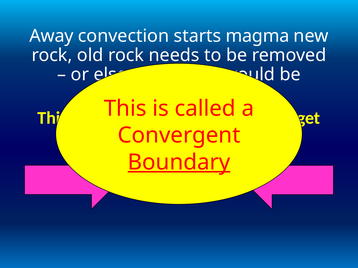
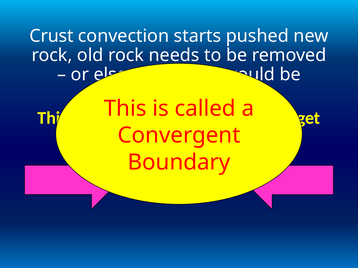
Away: Away -> Crust
starts magma: magma -> pushed
Boundary underline: present -> none
